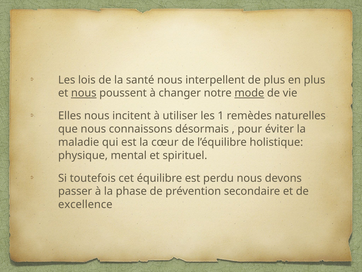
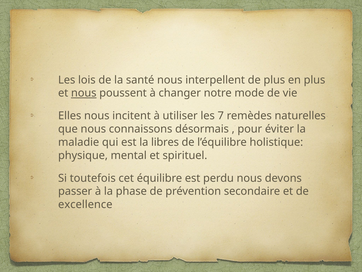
mode underline: present -> none
1: 1 -> 7
cœur: cœur -> libres
